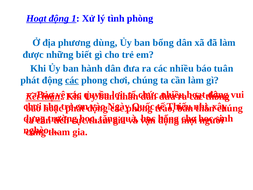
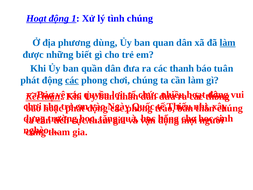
tình phòng: phòng -> chúng
ban bổng: bổng -> quan
làm at (228, 43) underline: none -> present
hành: hành -> quần
các nhiều: nhiều -> thanh
